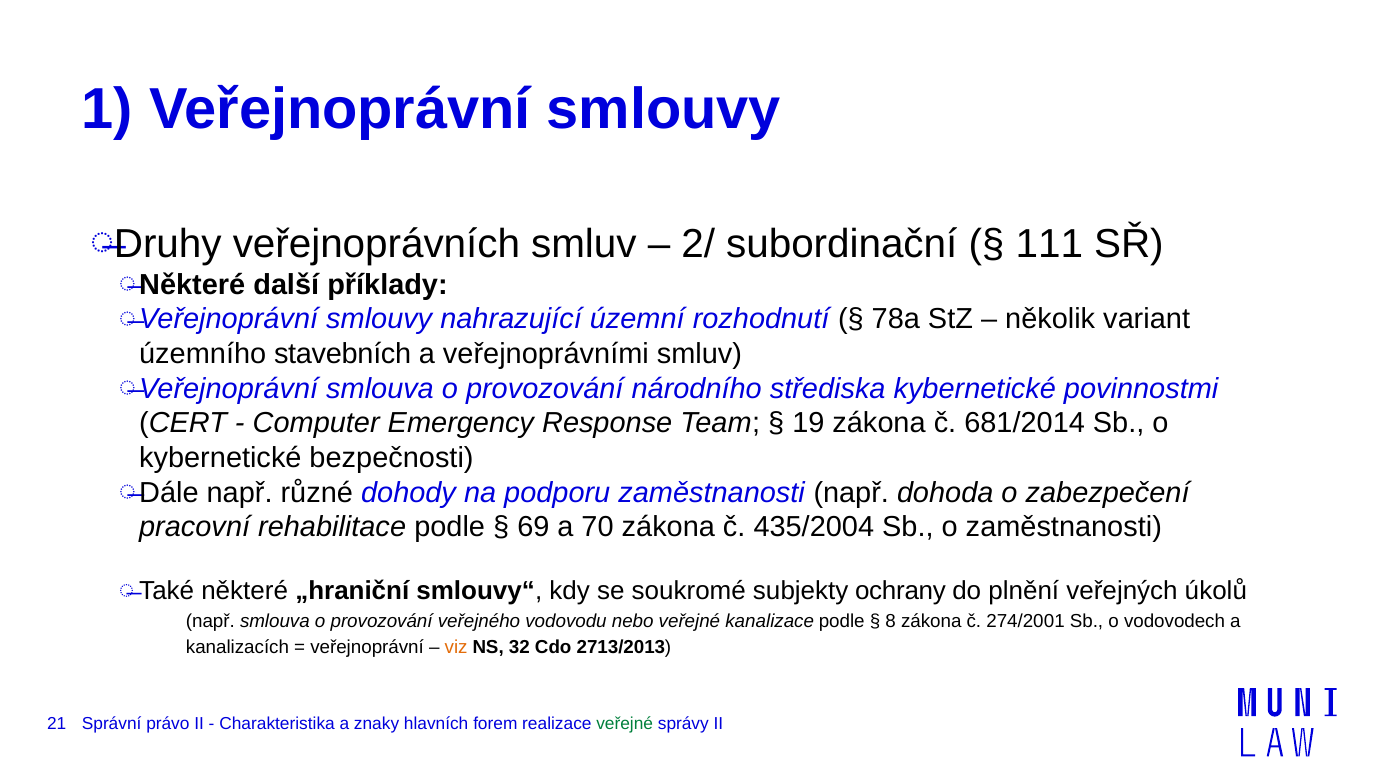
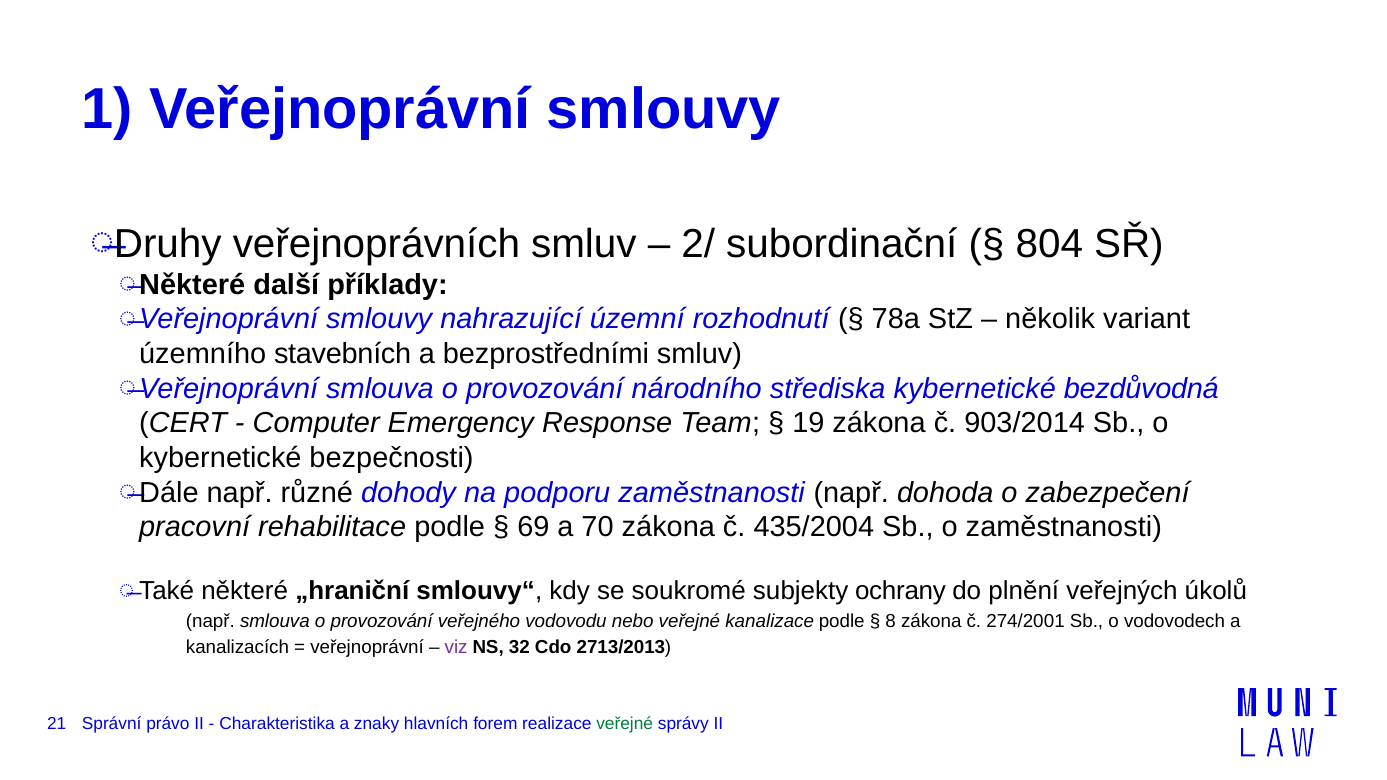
111: 111 -> 804
veřejnoprávními: veřejnoprávními -> bezprostředními
povinnostmi: povinnostmi -> bezdůvodná
681/2014: 681/2014 -> 903/2014
viz colour: orange -> purple
